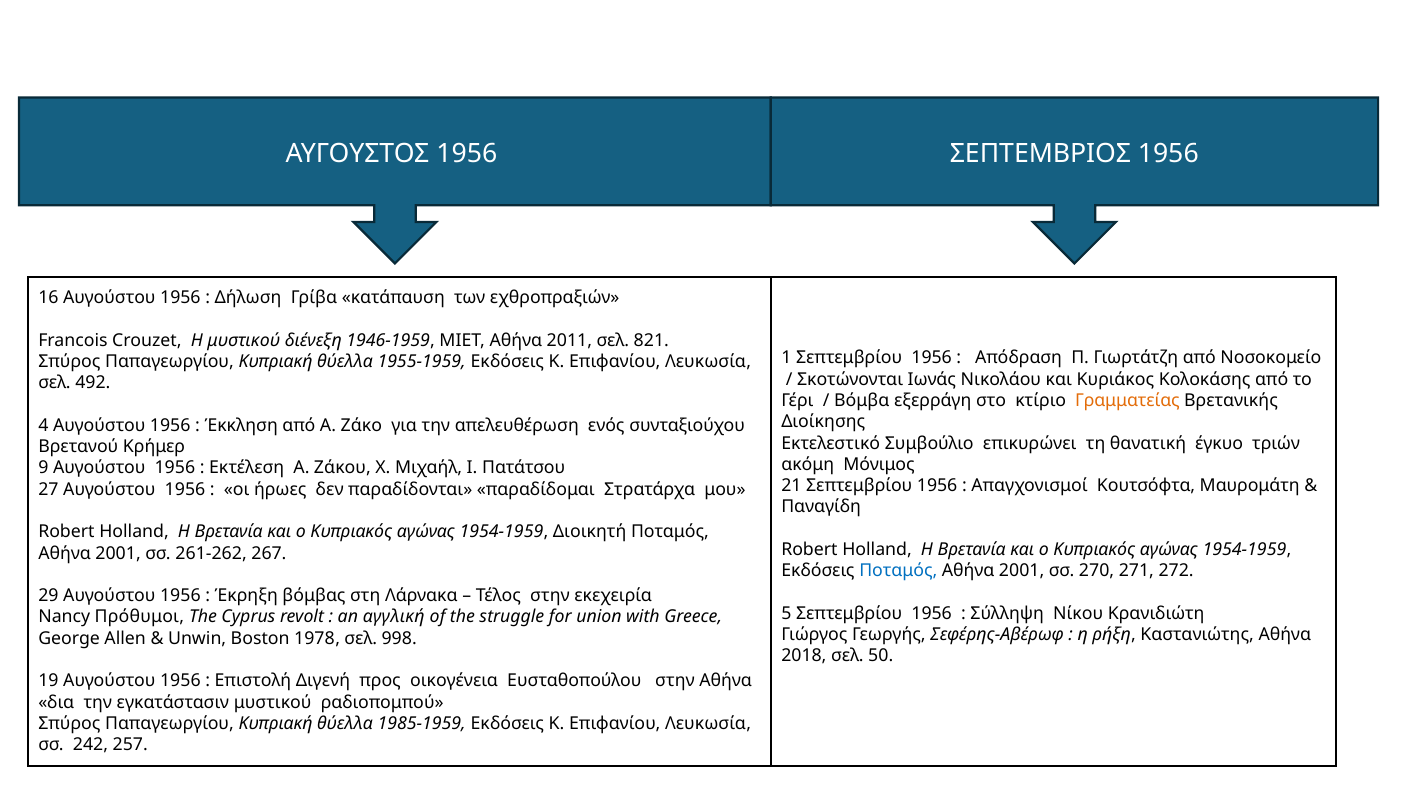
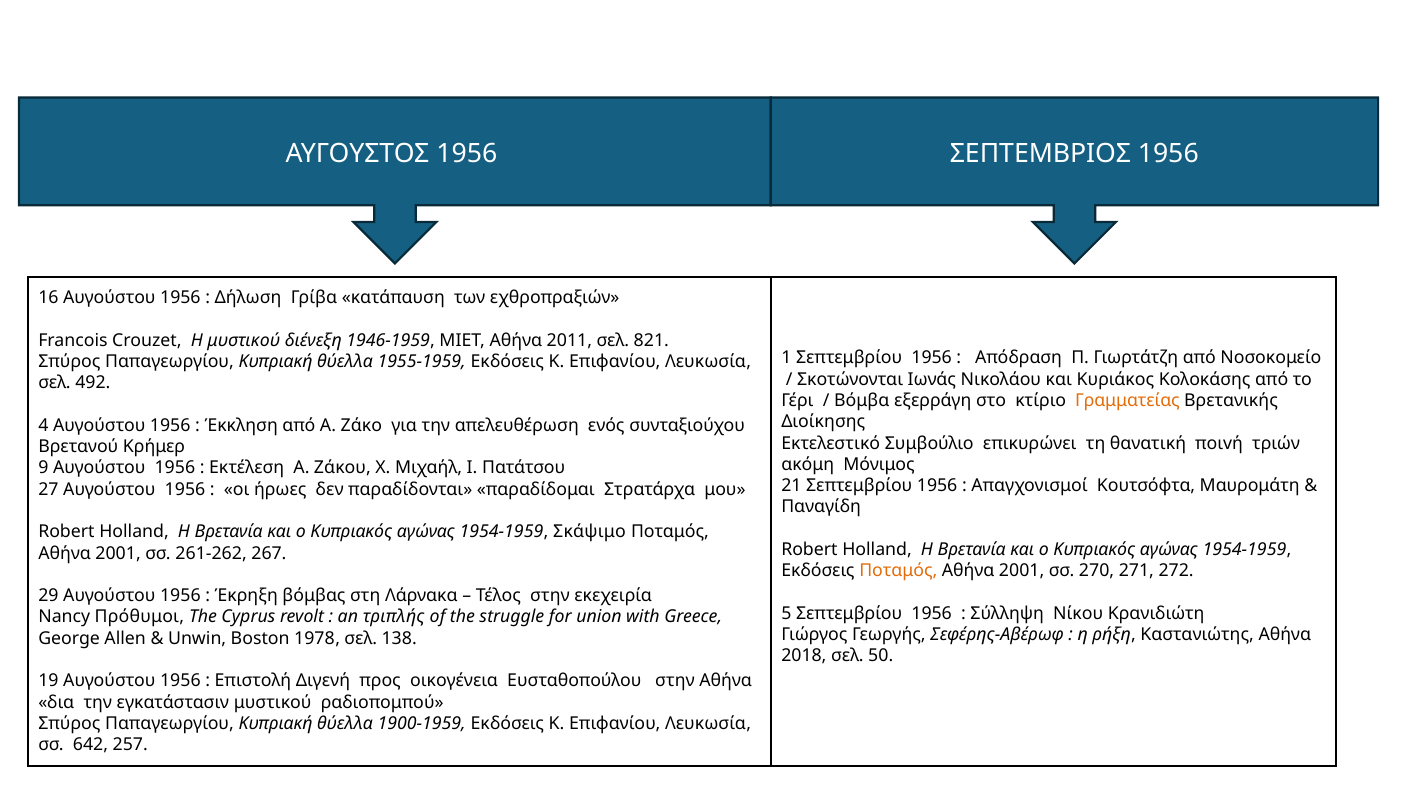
έγκυο: έγκυο -> πoιvή
Διοικητή: Διοικητή -> Σκάψιμο
Ποταμός at (898, 571) colour: blue -> orange
αγγλική: αγγλική -> τριπλής
998: 998 -> 138
1985-1959: 1985-1959 -> 1900-1959
242: 242 -> 642
